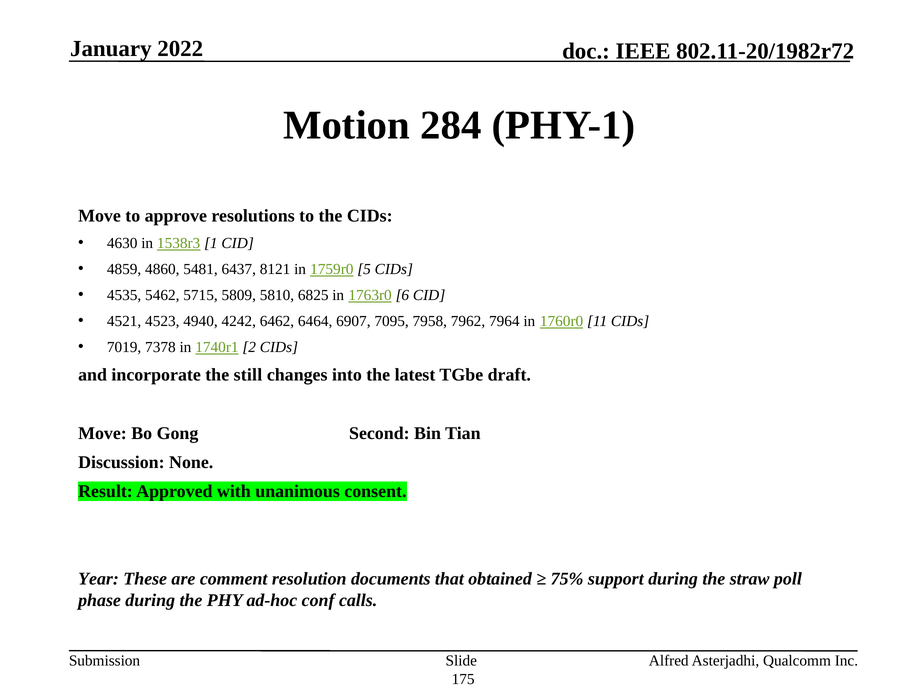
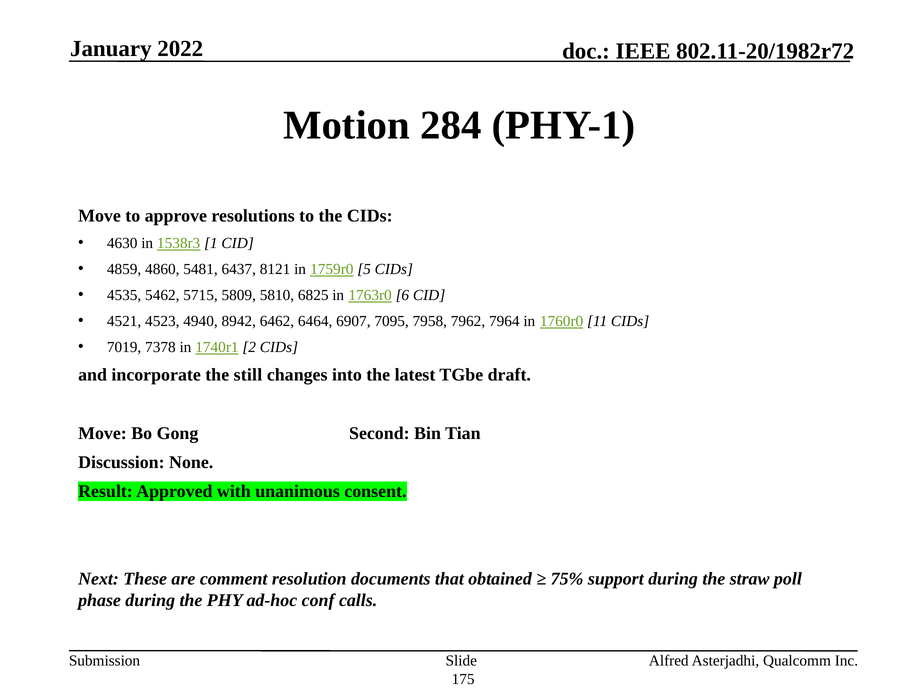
4242: 4242 -> 8942
Year: Year -> Next
